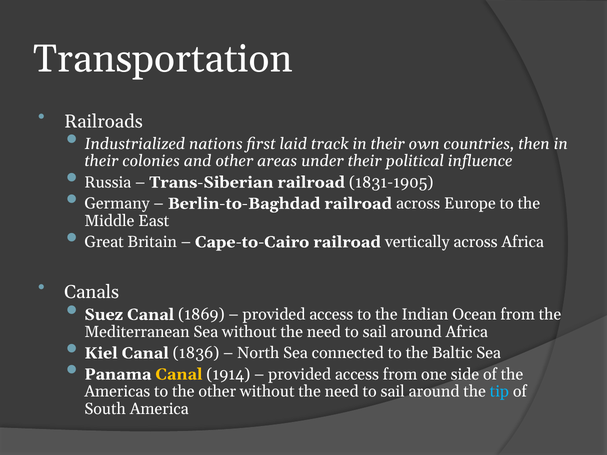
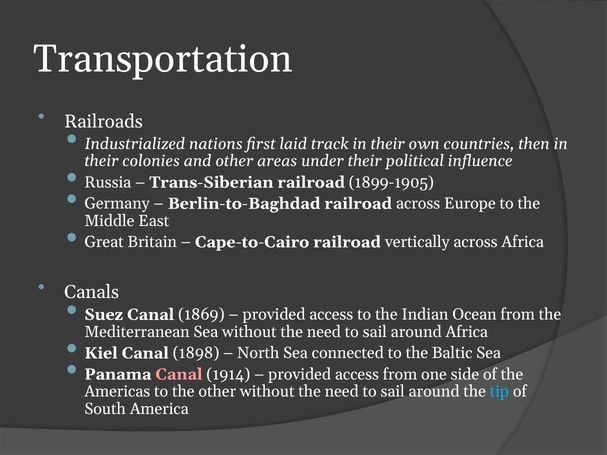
1831-1905: 1831-1905 -> 1899-1905
1836: 1836 -> 1898
Canal at (179, 375) colour: yellow -> pink
